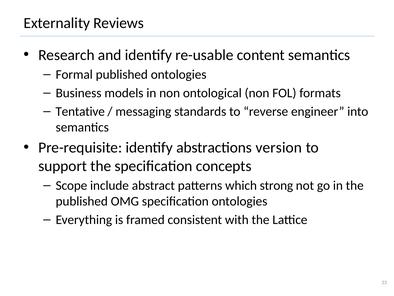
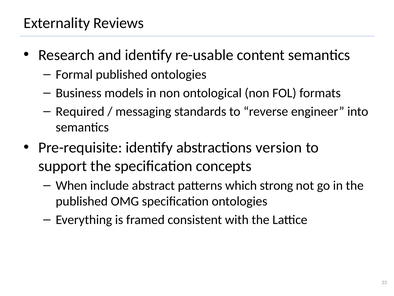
Tentative: Tentative -> Required
Scope: Scope -> When
